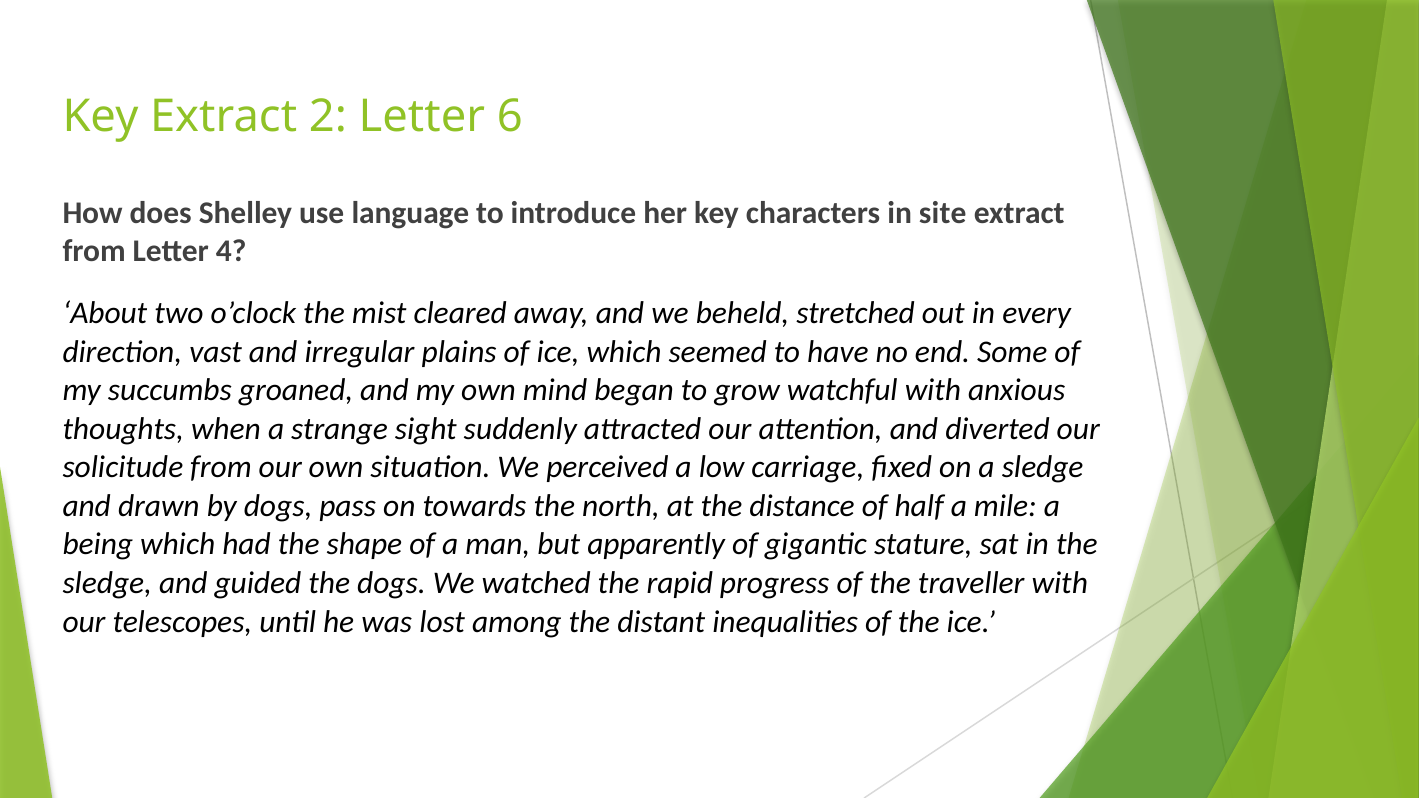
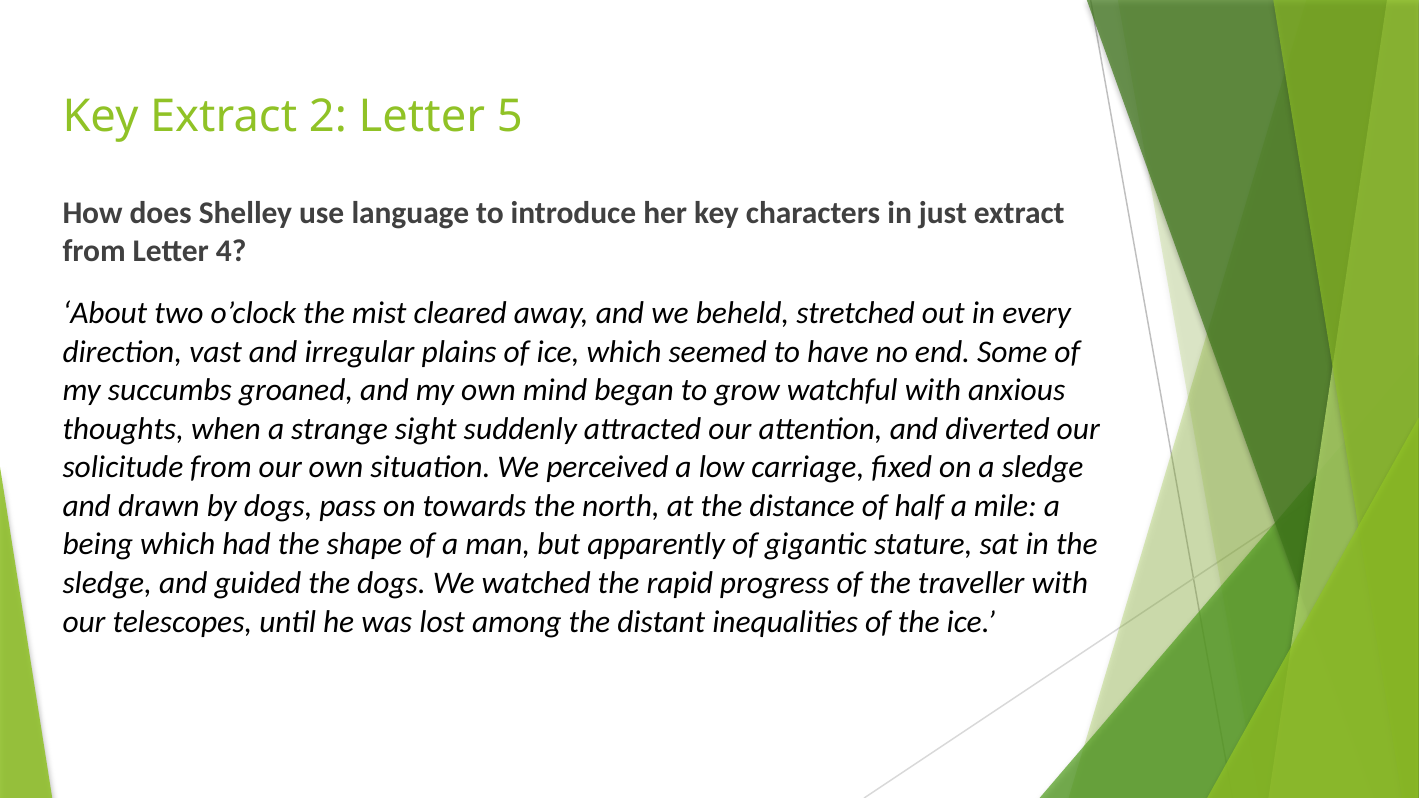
6: 6 -> 5
site: site -> just
